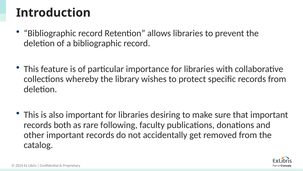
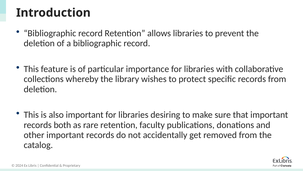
rare following: following -> retention
